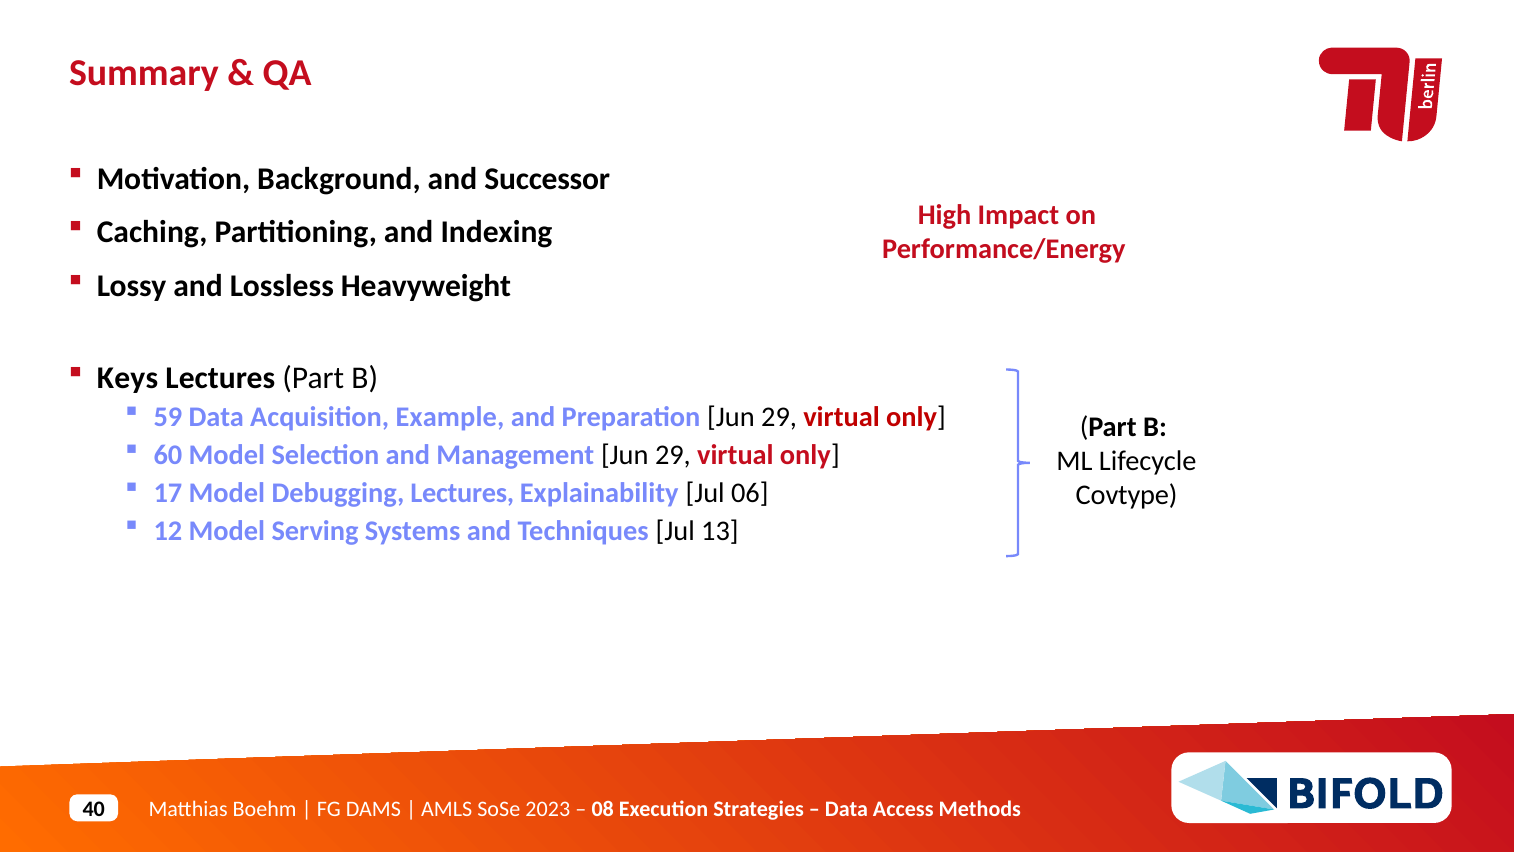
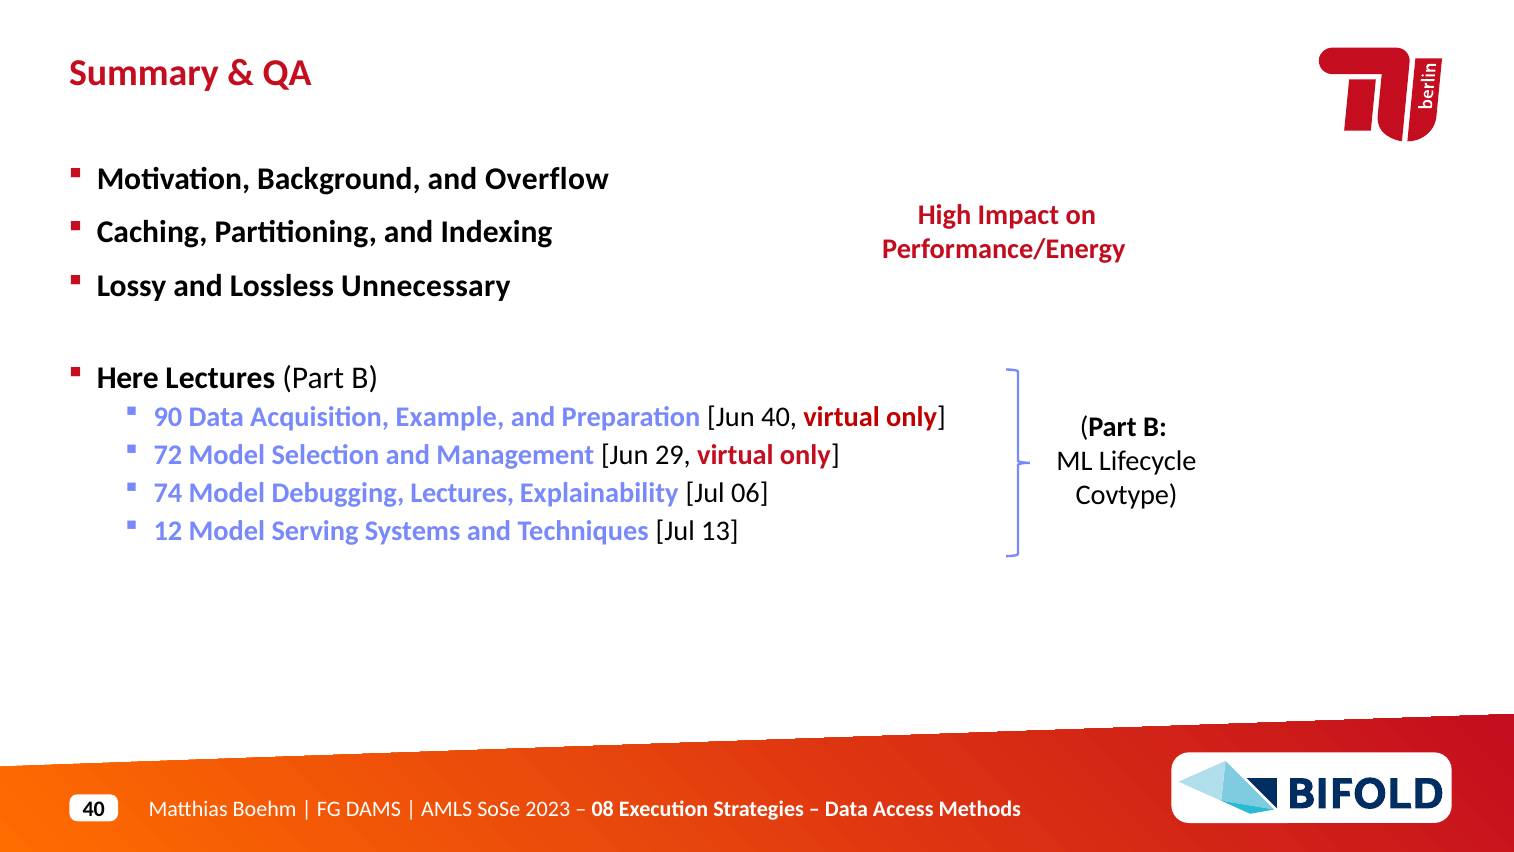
Successor: Successor -> Overflow
Heavyweight: Heavyweight -> Unnecessary
Keys: Keys -> Here
59: 59 -> 90
Preparation Jun 29: 29 -> 40
60: 60 -> 72
17: 17 -> 74
